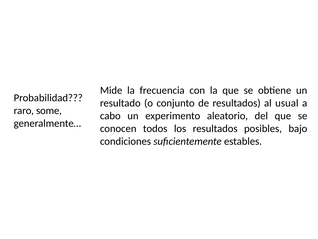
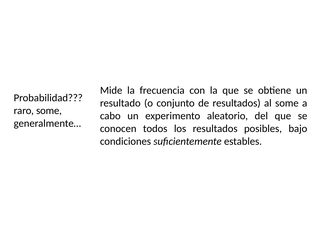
al usual: usual -> some
